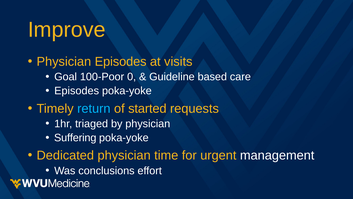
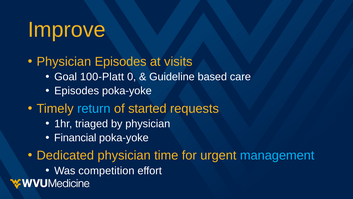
100-Poor: 100-Poor -> 100-Platt
Suffering: Suffering -> Financial
management colour: white -> light blue
conclusions: conclusions -> competition
